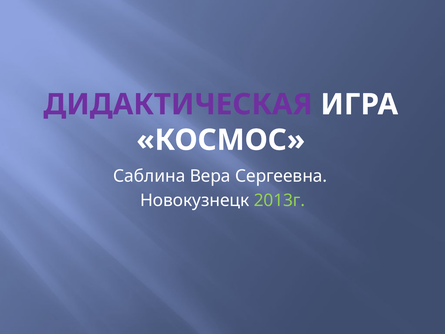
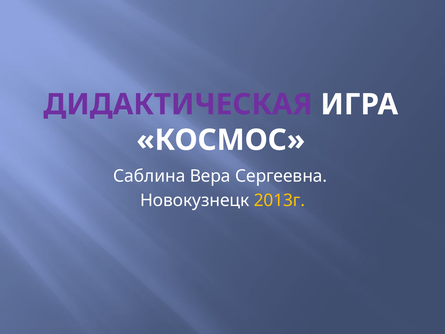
2013г colour: light green -> yellow
